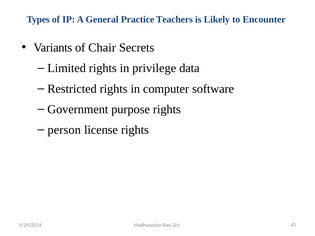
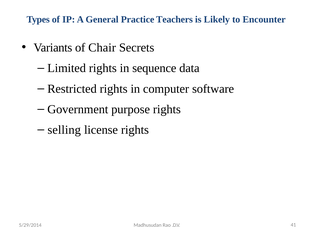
privilege: privilege -> sequence
person: person -> selling
